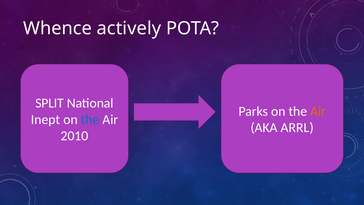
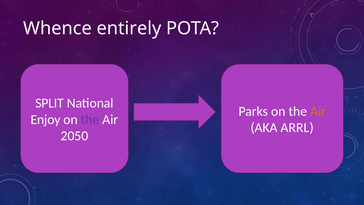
actively: actively -> entirely
Inept: Inept -> Enjoy
the at (90, 119) colour: blue -> purple
2010: 2010 -> 2050
